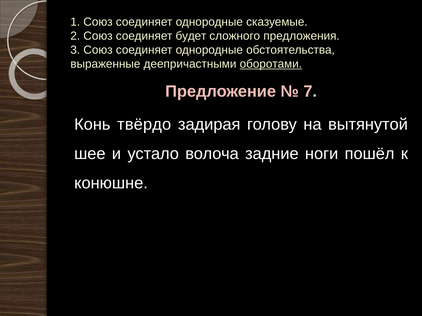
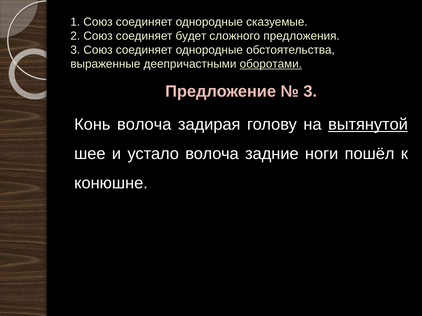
7 at (310, 92): 7 -> 3
Конь твёрдо: твёрдо -> волоча
вытянутой underline: none -> present
